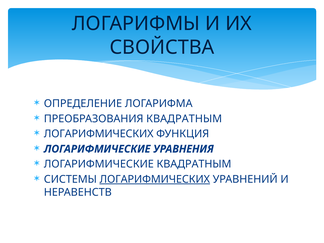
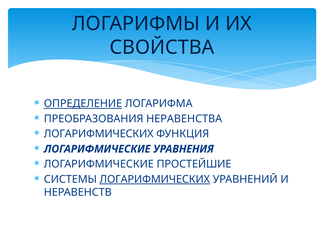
ОПРЕДЕЛЕНИЕ underline: none -> present
ПРЕОБРАЗОВАНИЯ КВАДРАТНЫМ: КВАДРАТНЫМ -> НЕРАВЕНСТВА
ЛОГАРИФМИЧЕСКИЕ КВАДРАТНЫМ: КВАДРАТНЫМ -> ПРОСТЕЙШИЕ
